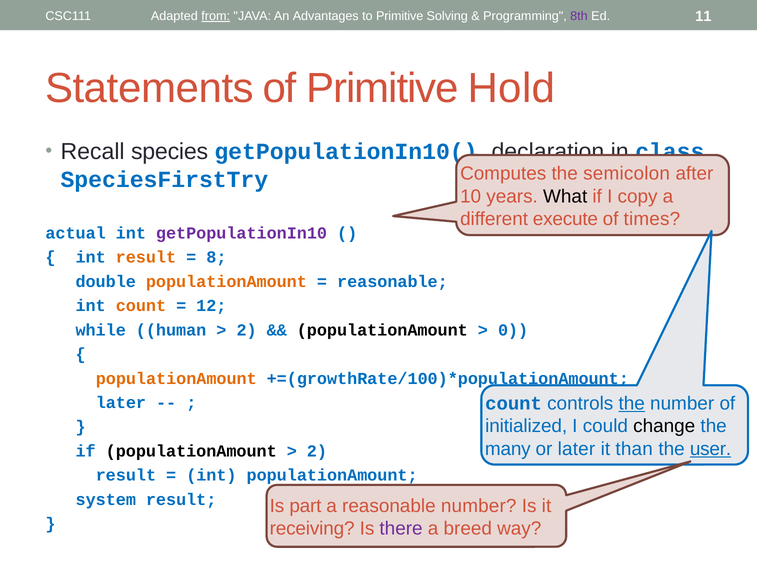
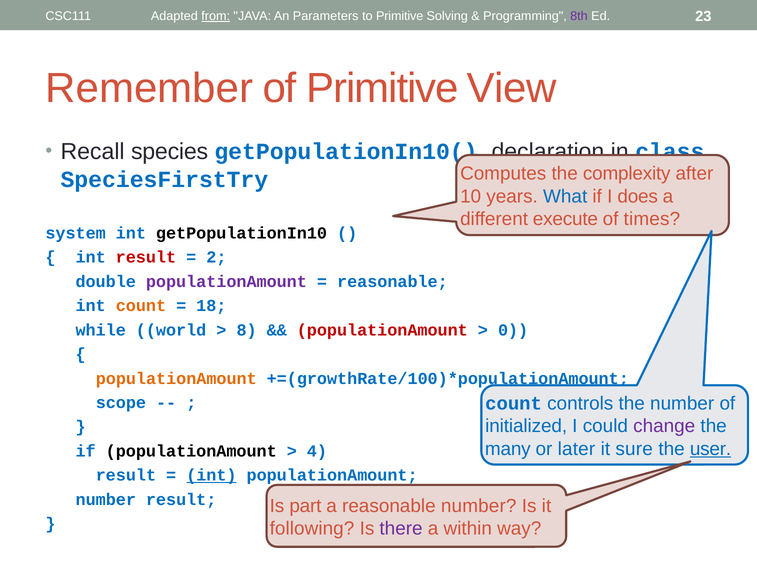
Advantages: Advantages -> Parameters
11: 11 -> 23
Statements: Statements -> Remember
Hold: Hold -> View
semicolon: semicolon -> complexity
What colour: black -> blue
copy: copy -> does
actual: actual -> system
getPopulationIn10 colour: purple -> black
result at (146, 257) colour: orange -> red
8: 8 -> 2
populationAmount at (226, 282) colour: orange -> purple
12: 12 -> 18
human: human -> world
2 at (247, 330): 2 -> 8
populationAmount at (382, 330) colour: black -> red
later at (121, 403): later -> scope
the at (632, 403) underline: present -> none
change colour: black -> purple
than: than -> sure
2 at (317, 451): 2 -> 4
int at (211, 475) underline: none -> present
system at (106, 499): system -> number
receiving: receiving -> following
breed: breed -> within
